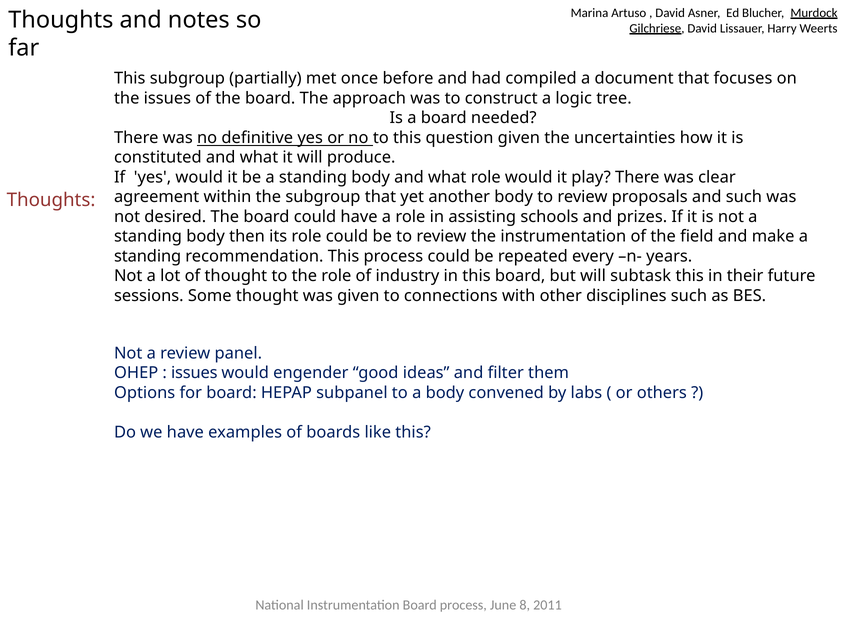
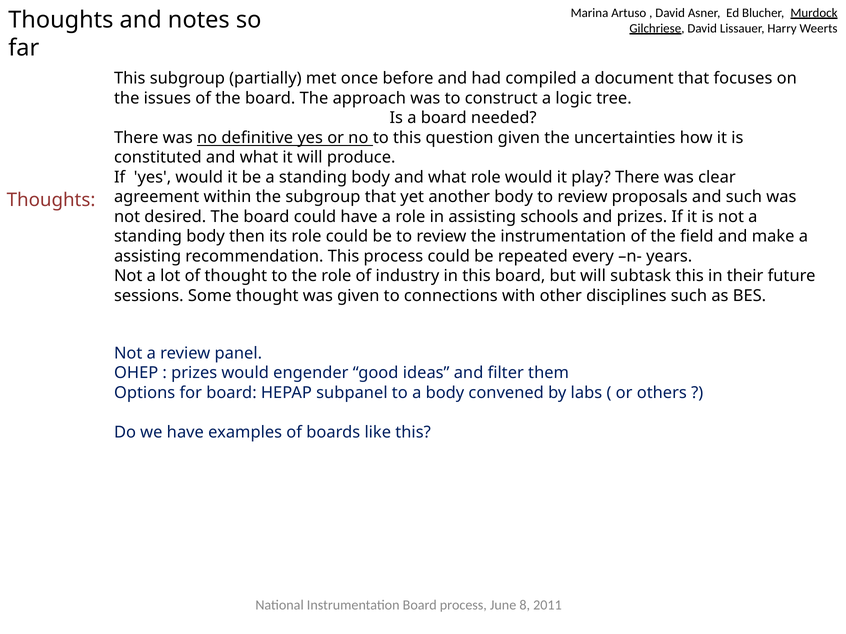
standing at (148, 256): standing -> assisting
issues at (194, 373): issues -> prizes
